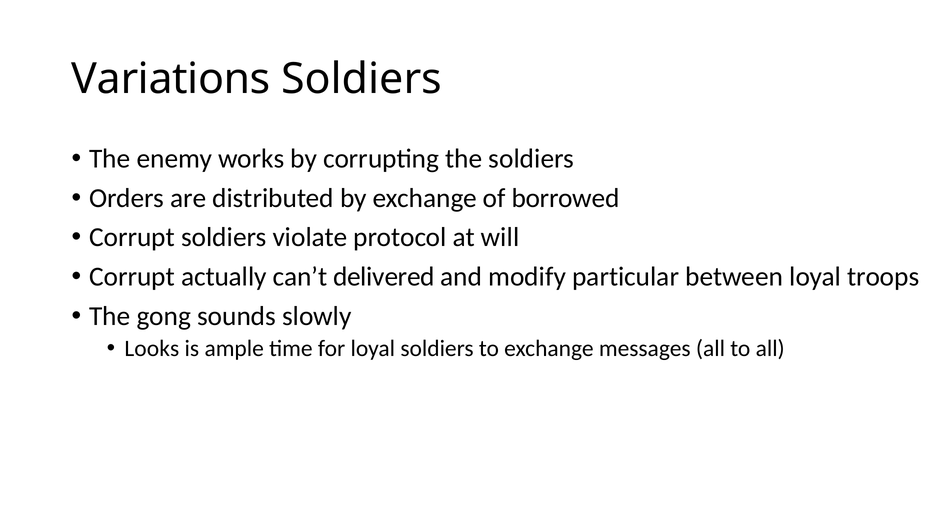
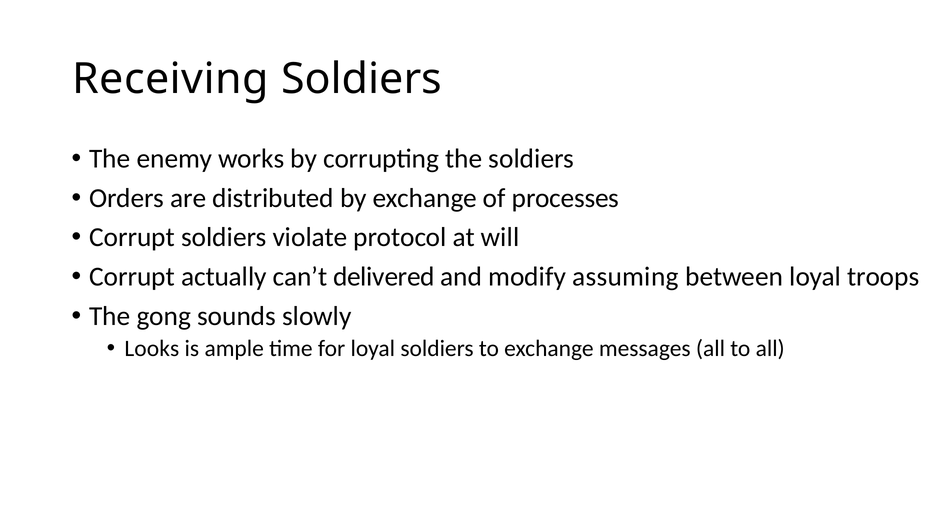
Variations: Variations -> Receiving
borrowed: borrowed -> processes
particular: particular -> assuming
